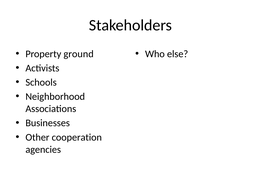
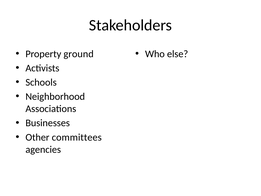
cooperation: cooperation -> committees
